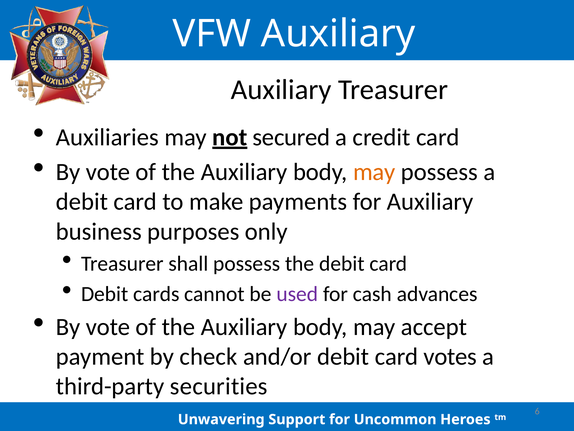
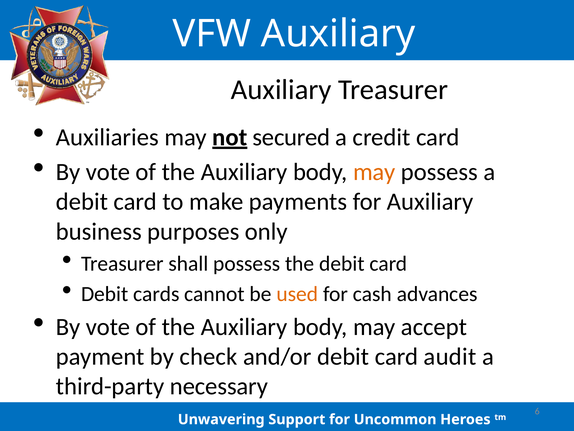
used colour: purple -> orange
votes: votes -> audit
securities: securities -> necessary
